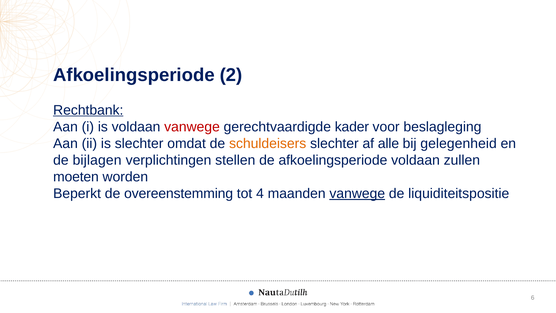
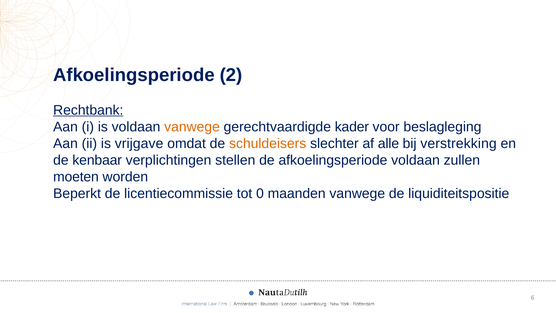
vanwege at (192, 127) colour: red -> orange
is slechter: slechter -> vrijgave
gelegenheid: gelegenheid -> verstrekking
bijlagen: bijlagen -> kenbaar
overeenstemming: overeenstemming -> licentiecommissie
4: 4 -> 0
vanwege at (357, 193) underline: present -> none
